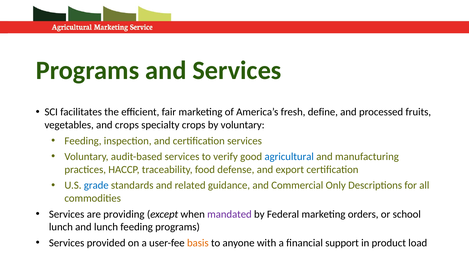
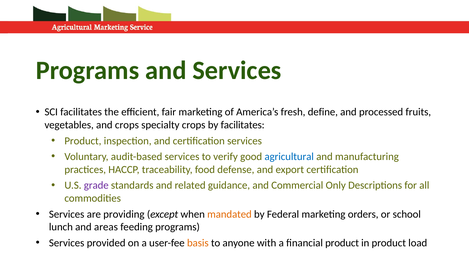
by voluntary: voluntary -> facilitates
Feeding at (83, 141): Feeding -> Product
grade colour: blue -> purple
mandated colour: purple -> orange
and lunch: lunch -> areas
financial support: support -> product
